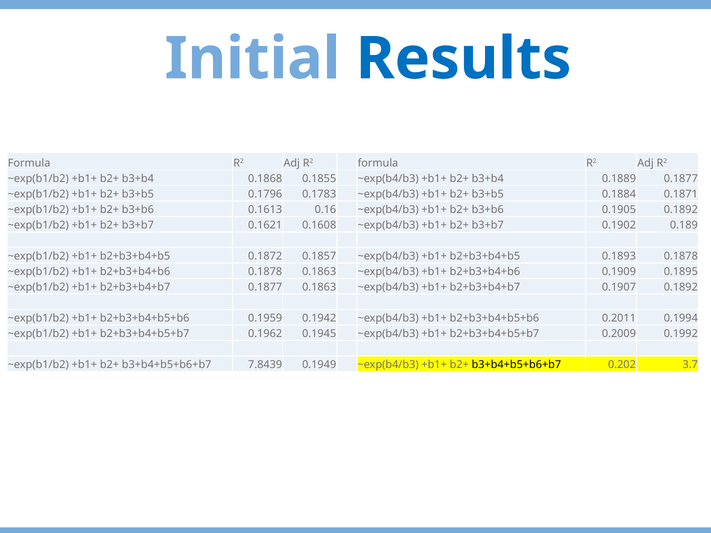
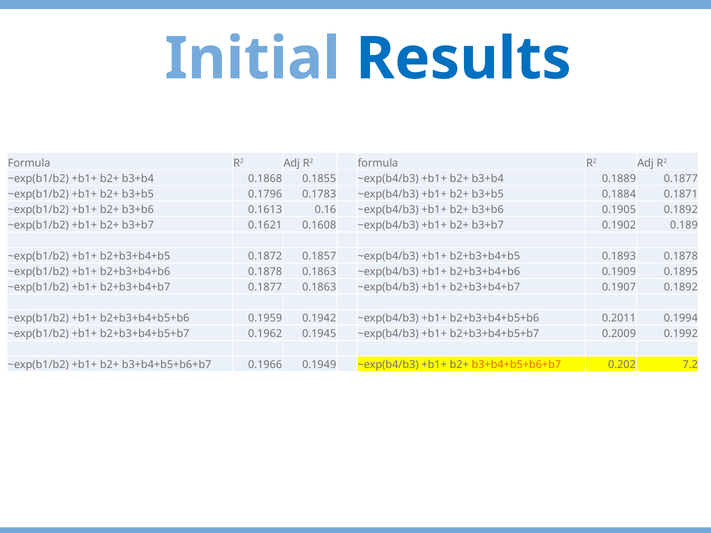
7.8439: 7.8439 -> 0.1966
b3+b4+b5+b6+b7 at (516, 365) colour: black -> orange
3.7: 3.7 -> 7.2
